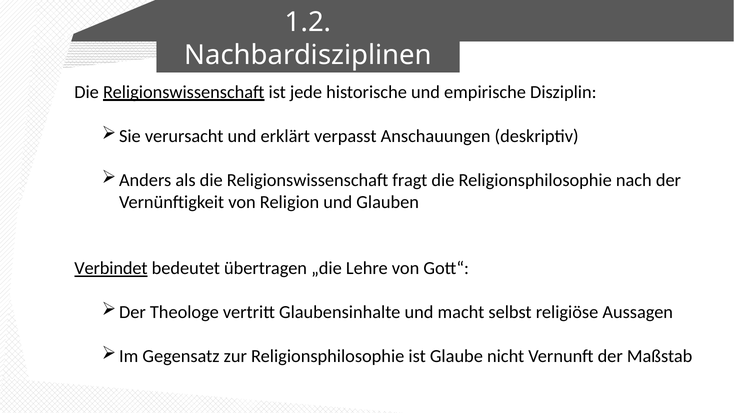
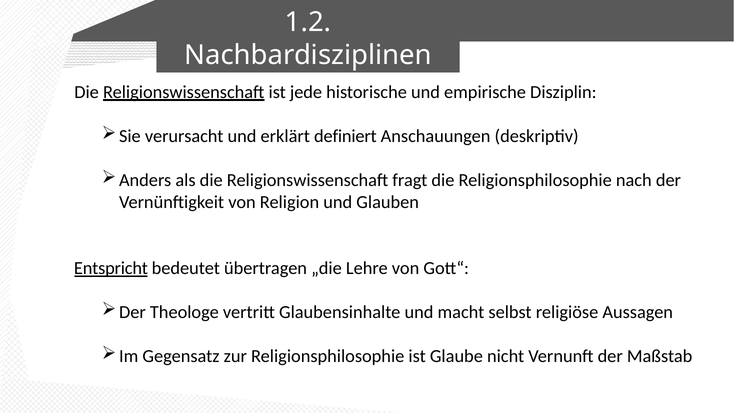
verpasst: verpasst -> definiert
Verbindet: Verbindet -> Entspricht
